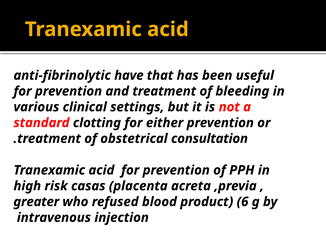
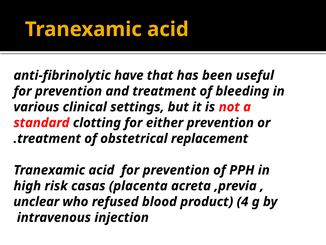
consultation: consultation -> replacement
greater: greater -> unclear
6: 6 -> 4
